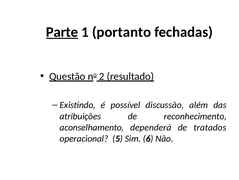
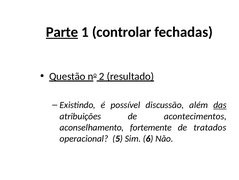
portanto: portanto -> controlar
das underline: none -> present
reconhecimento: reconhecimento -> acontecimentos
dependerá: dependerá -> fortemente
